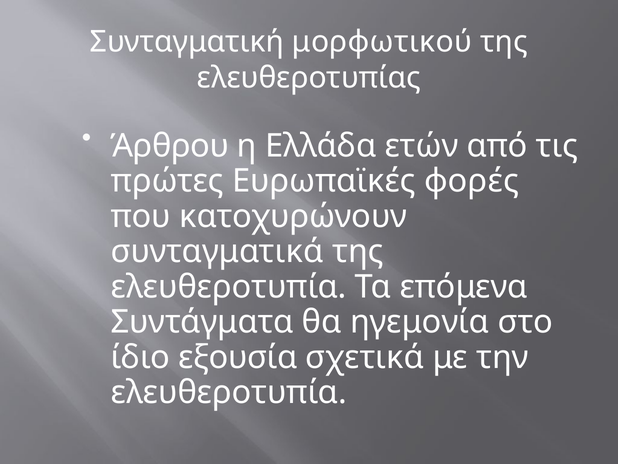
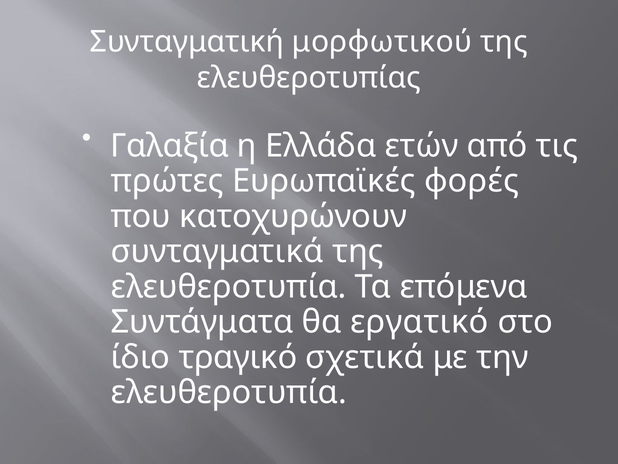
Άρθρου: Άρθρου -> Γαλαξία
ηγεμονία: ηγεμονία -> εργατικό
εξουσία: εξουσία -> τραγικό
